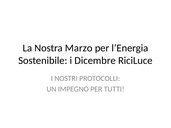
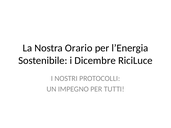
Marzo: Marzo -> Orario
